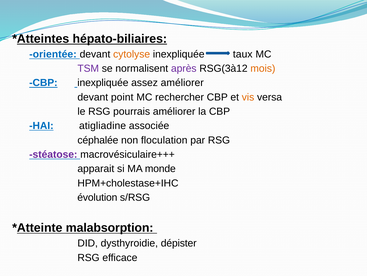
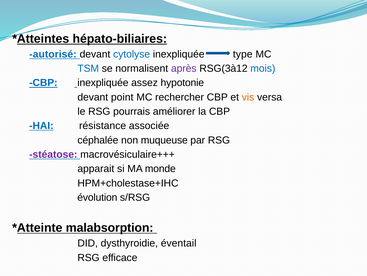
orientée: orientée -> autorisé
cytolyse colour: orange -> blue
taux: taux -> type
TSM colour: purple -> blue
mois colour: orange -> blue
assez améliorer: améliorer -> hypotonie
atigliadine: atigliadine -> résistance
floculation: floculation -> muqueuse
dépister: dépister -> éventail
